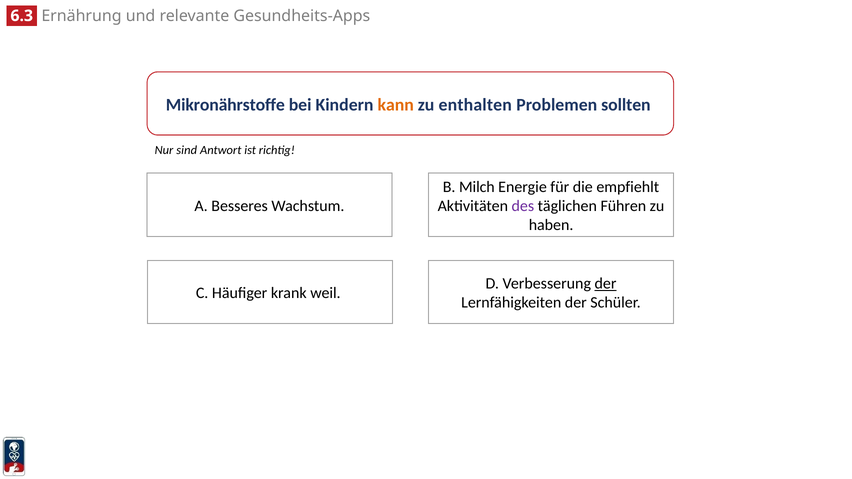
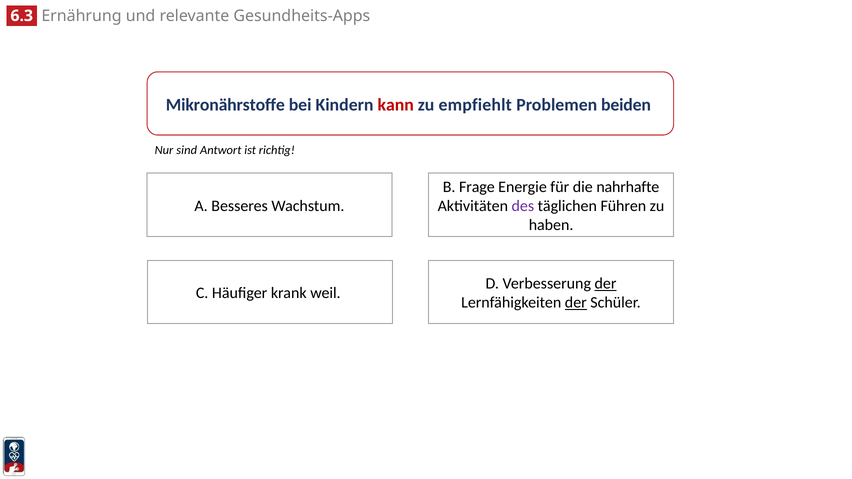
kann colour: orange -> red
enthalten: enthalten -> empfiehlt
sollten: sollten -> beiden
Milch: Milch -> Frage
empfiehlt: empfiehlt -> nahrhafte
der at (576, 303) underline: none -> present
